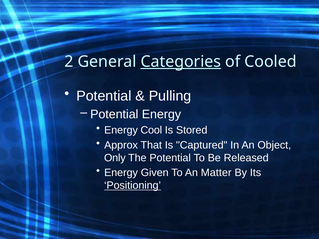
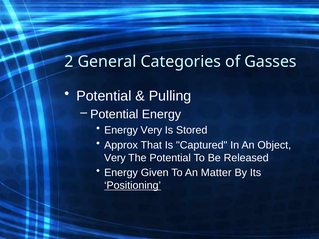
Categories underline: present -> none
Cooled: Cooled -> Gasses
Energy Cool: Cool -> Very
Only at (115, 158): Only -> Very
